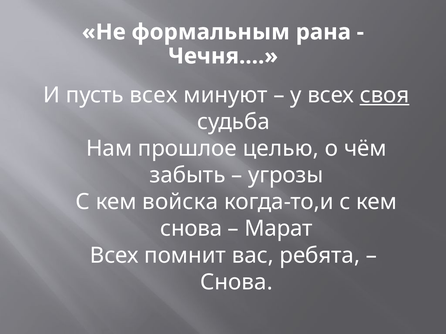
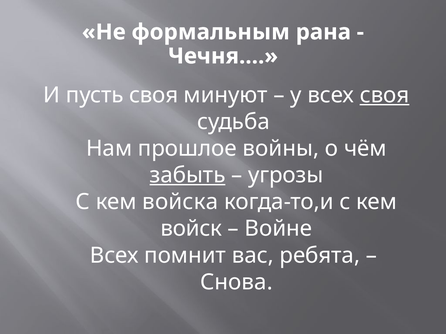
пусть всех: всех -> своя
целью: целью -> войны
забыть underline: none -> present
снова at (191, 229): снова -> войск
Марат: Марат -> Войне
